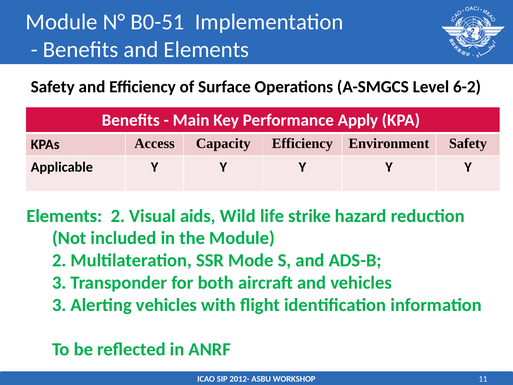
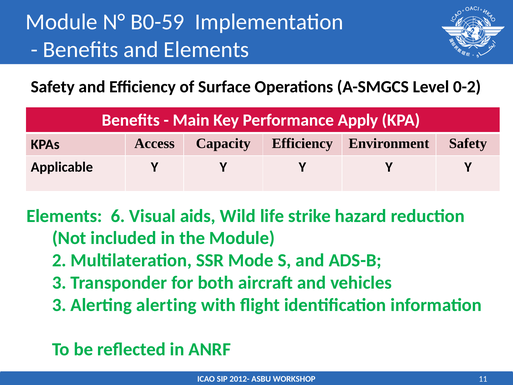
B0-51: B0-51 -> B0-59
6-2: 6-2 -> 0-2
Elements 2: 2 -> 6
Alerting vehicles: vehicles -> alerting
